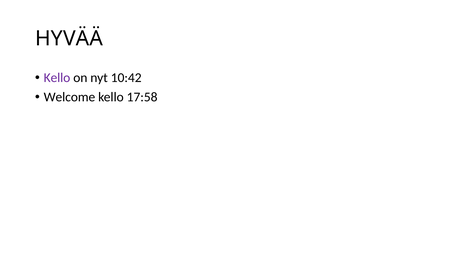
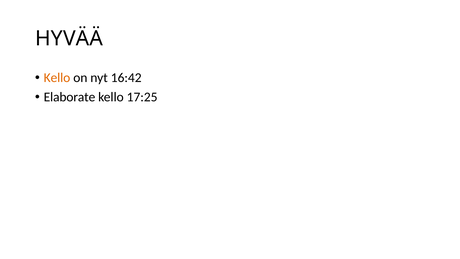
Kello at (57, 78) colour: purple -> orange
10:42: 10:42 -> 16:42
Welcome: Welcome -> Elaborate
17:58: 17:58 -> 17:25
